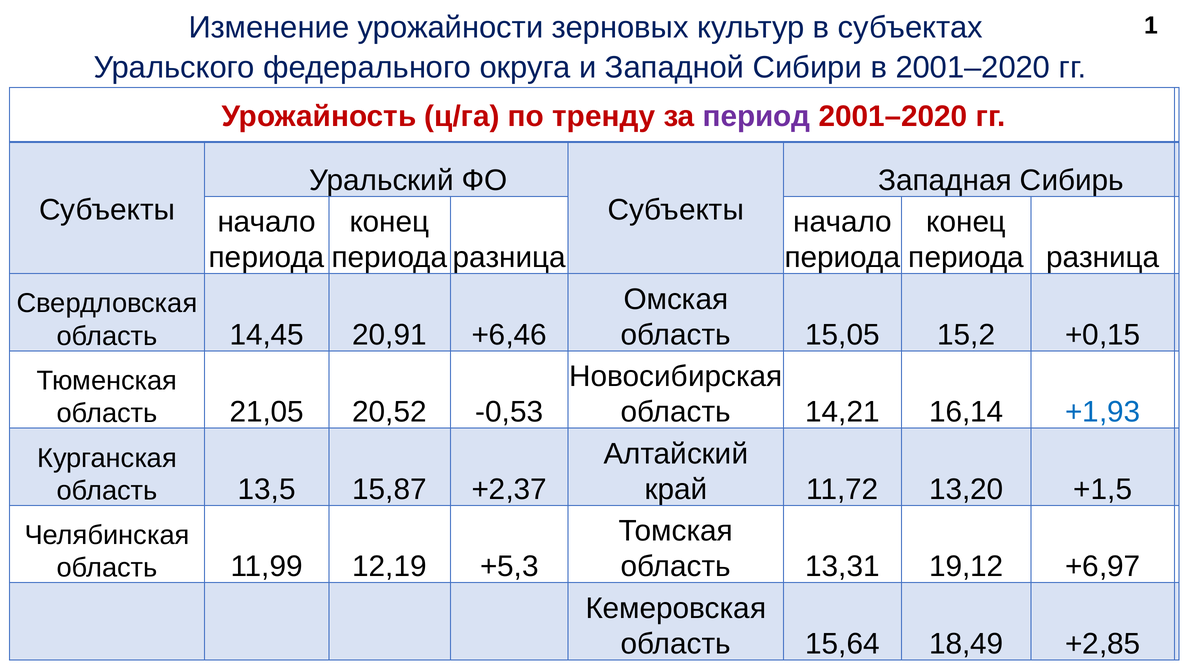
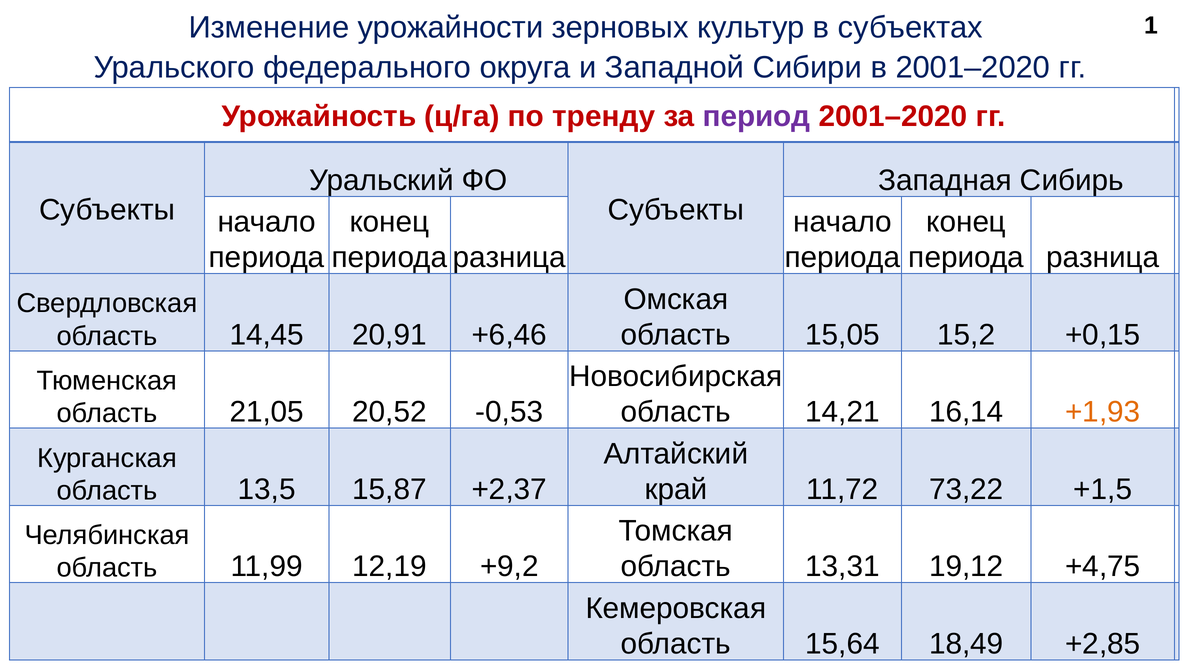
+1,93 colour: blue -> orange
13,20: 13,20 -> 73,22
+6,97: +6,97 -> +4,75
+5,3: +5,3 -> +9,2
